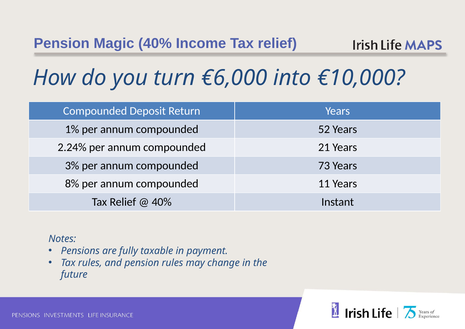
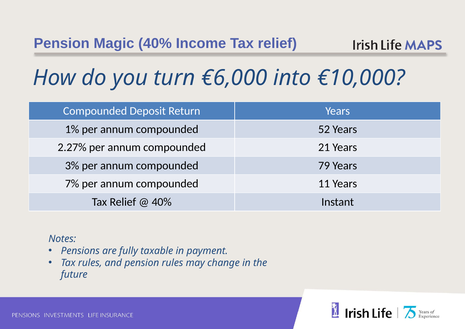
2.24%: 2.24% -> 2.27%
73: 73 -> 79
8%: 8% -> 7%
